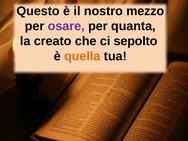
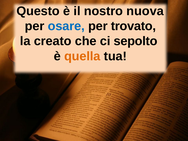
mezzo: mezzo -> nuova
osare colour: purple -> blue
quanta: quanta -> trovato
